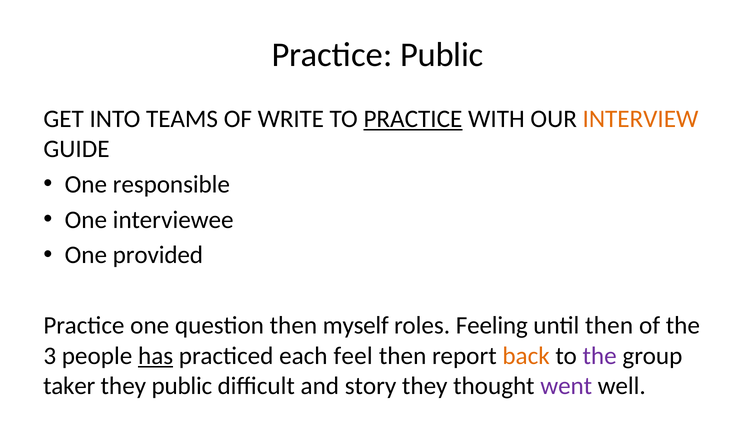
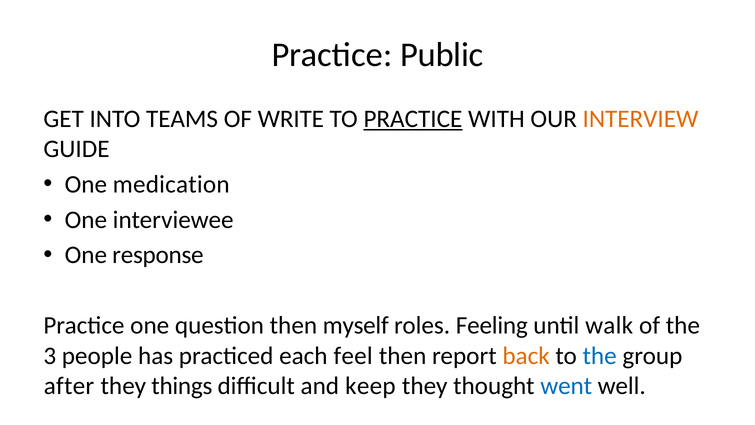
responsible: responsible -> medication
provided: provided -> response
until then: then -> walk
has underline: present -> none
the at (600, 356) colour: purple -> blue
taker: taker -> after
they public: public -> things
story: story -> keep
went colour: purple -> blue
